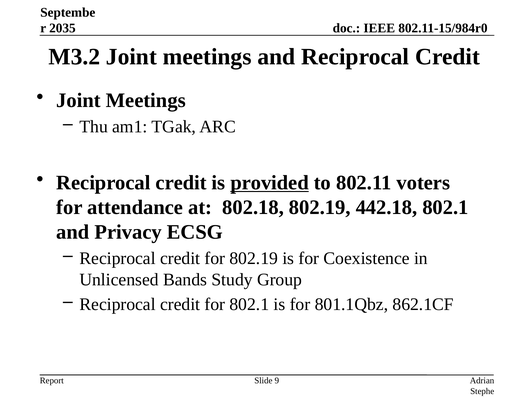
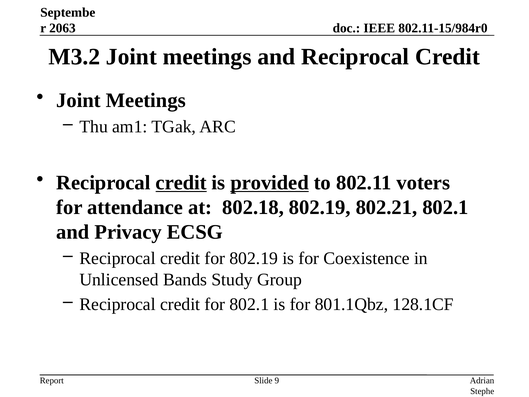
2035: 2035 -> 2063
credit at (181, 183) underline: none -> present
442.18: 442.18 -> 802.21
862.1CF: 862.1CF -> 128.1CF
